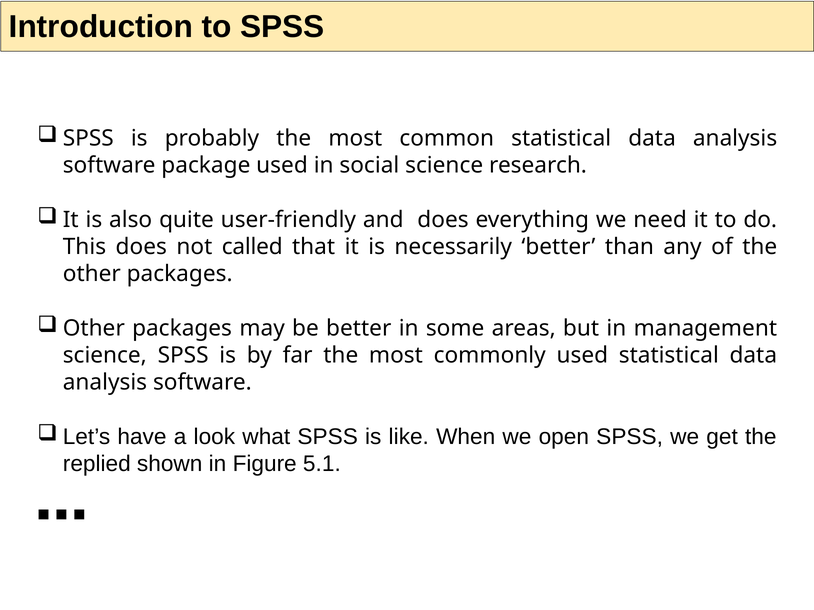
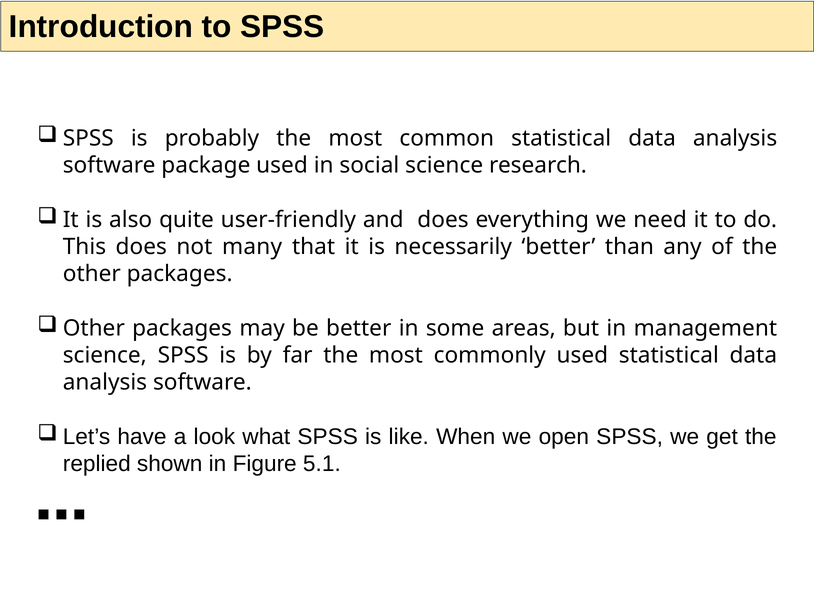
called: called -> many
